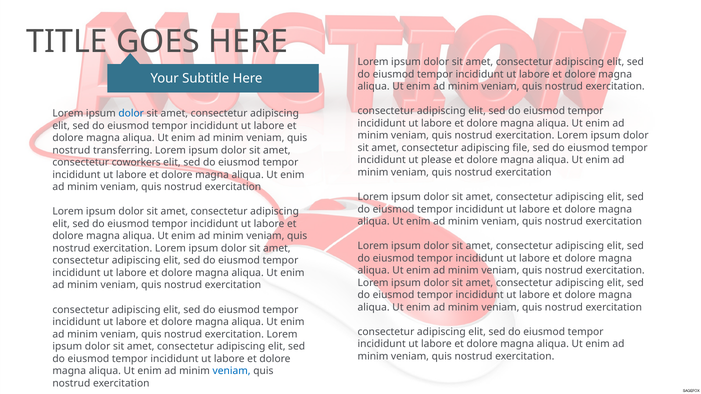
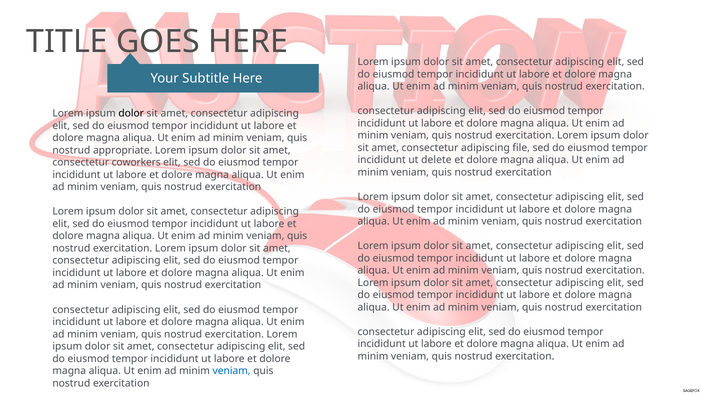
dolor at (131, 113) colour: blue -> black
transferring: transferring -> appropriate
please: please -> delete
